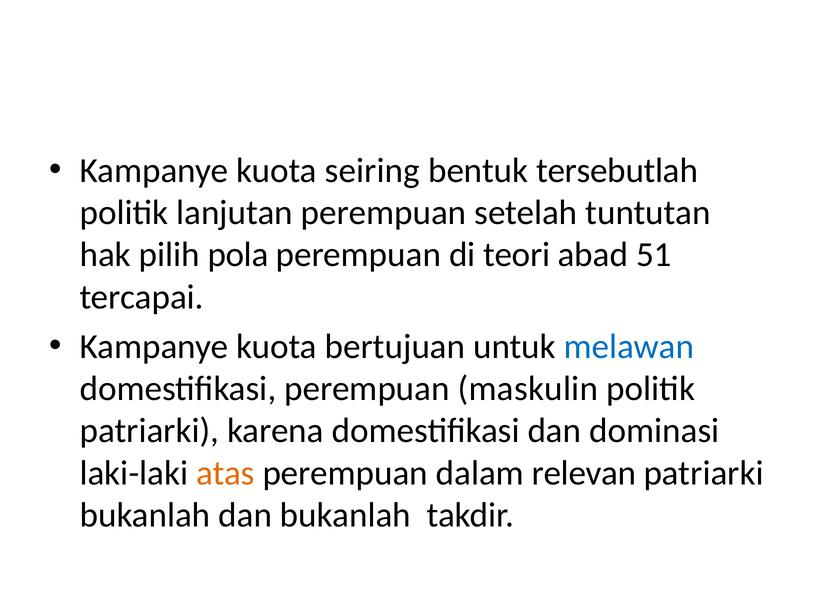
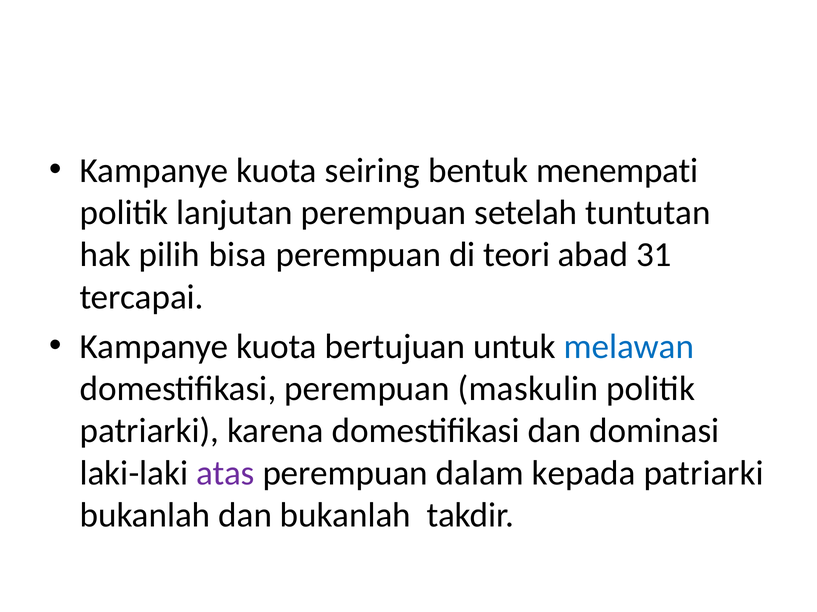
tersebutlah: tersebutlah -> menempati
pola: pola -> bisa
51: 51 -> 31
atas colour: orange -> purple
relevan: relevan -> kepada
